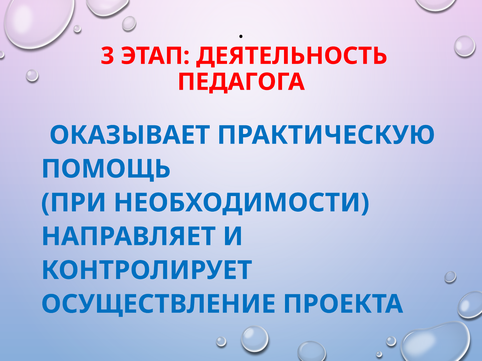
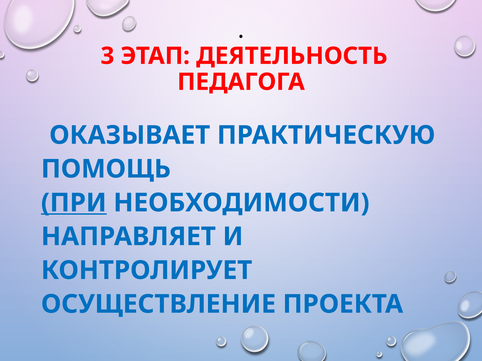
ПРИ underline: none -> present
